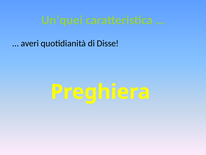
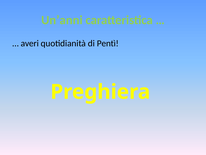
Un’quei: Un’quei -> Un’anni
Disse: Disse -> Pentì
